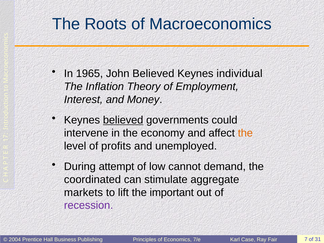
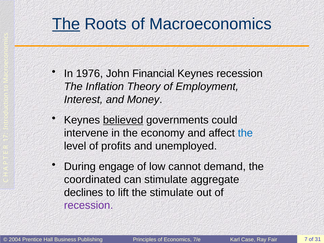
The at (66, 24) underline: none -> present
1965: 1965 -> 1976
John Believed: Believed -> Financial
Keynes individual: individual -> recession
the at (245, 133) colour: orange -> blue
attempt: attempt -> engage
markets: markets -> declines
the important: important -> stimulate
